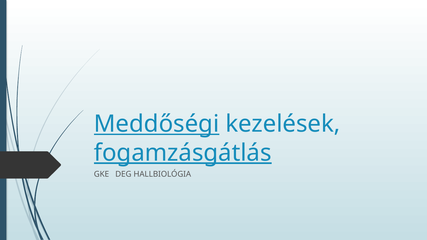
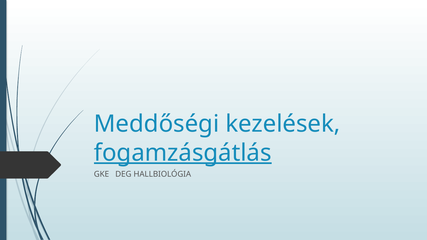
Meddőségi underline: present -> none
